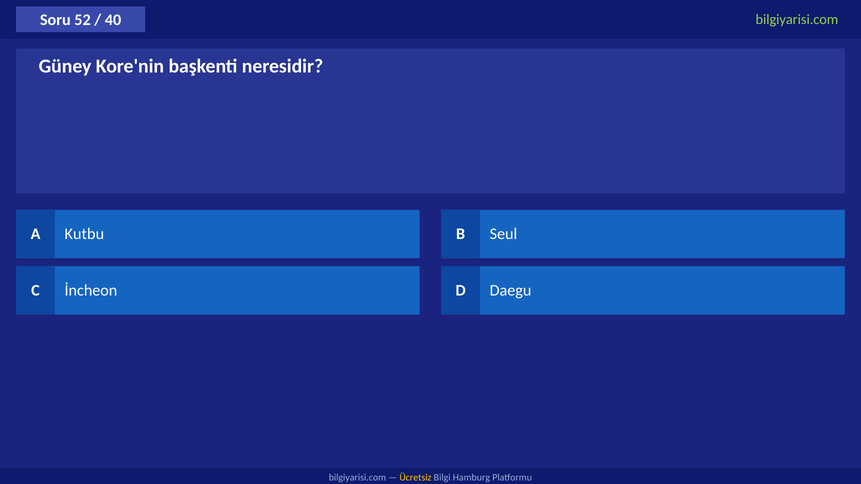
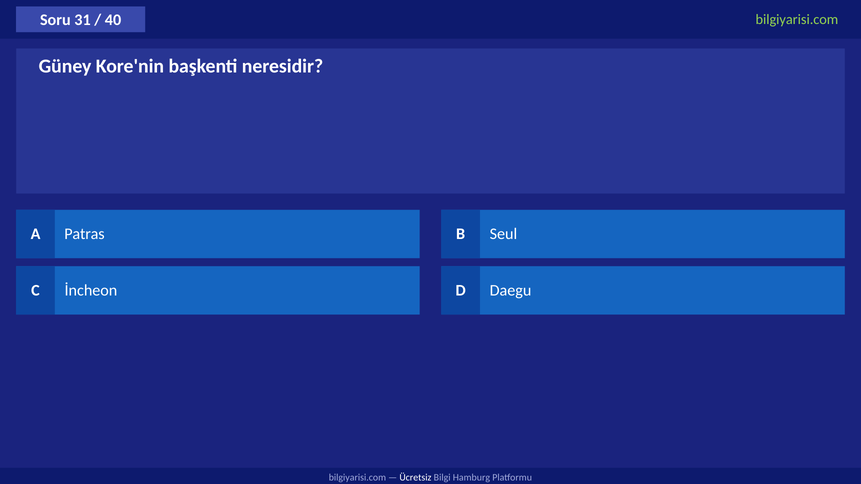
52: 52 -> 31
Kutbu: Kutbu -> Patras
Ücretsiz colour: yellow -> white
